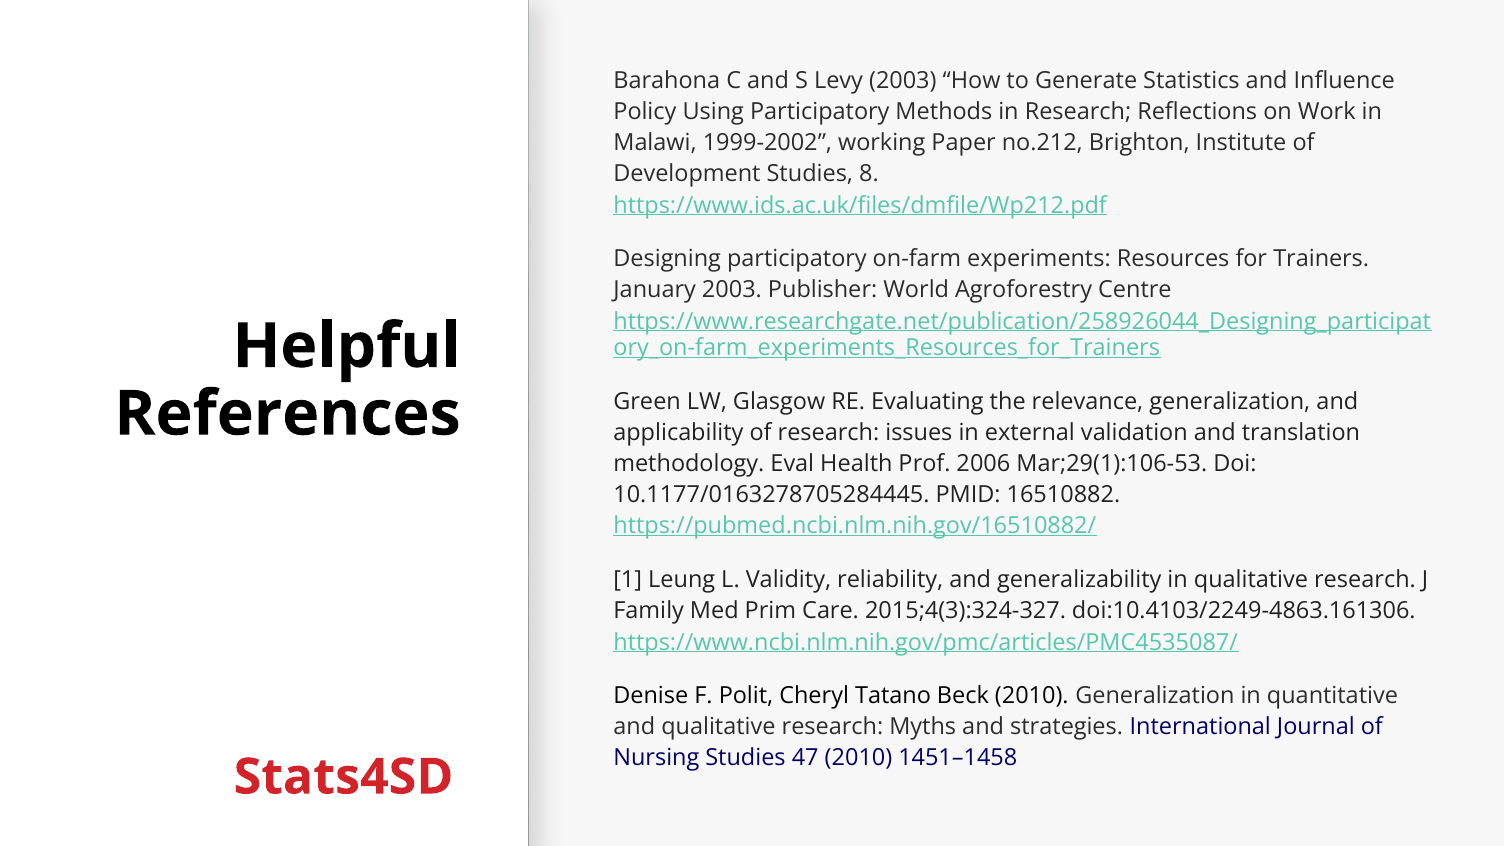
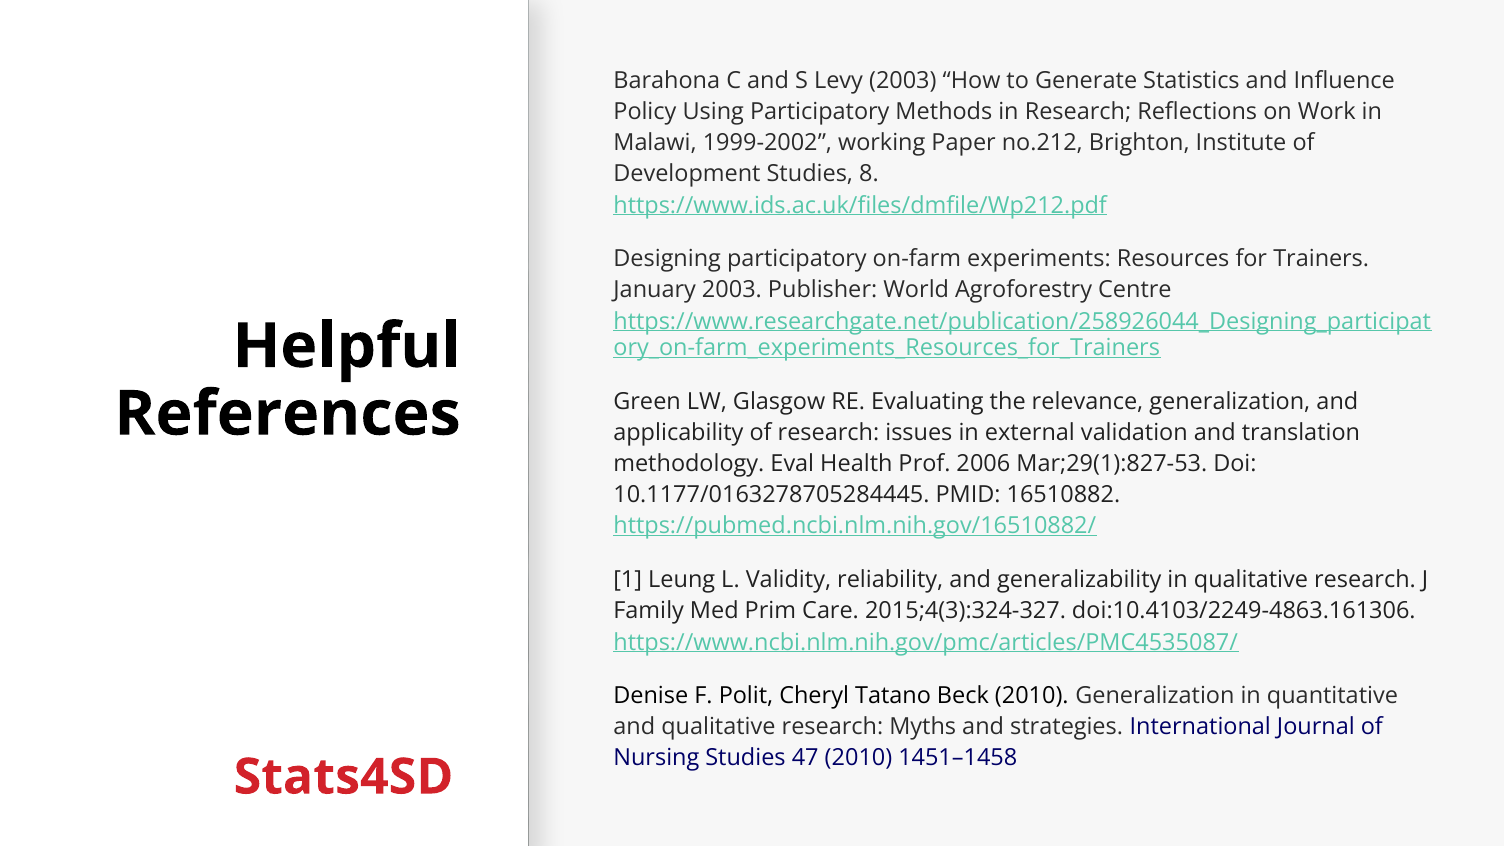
Mar;29(1):106-53: Mar;29(1):106-53 -> Mar;29(1):827-53
